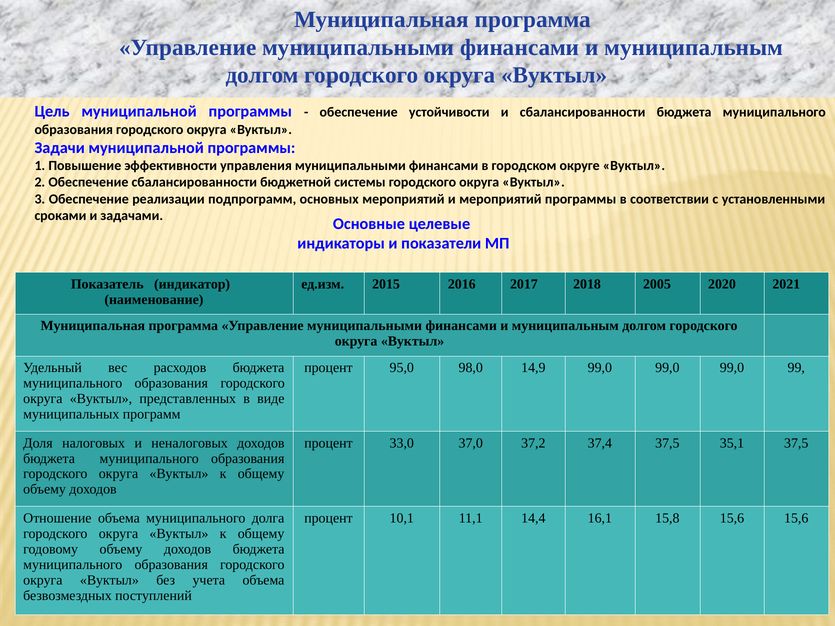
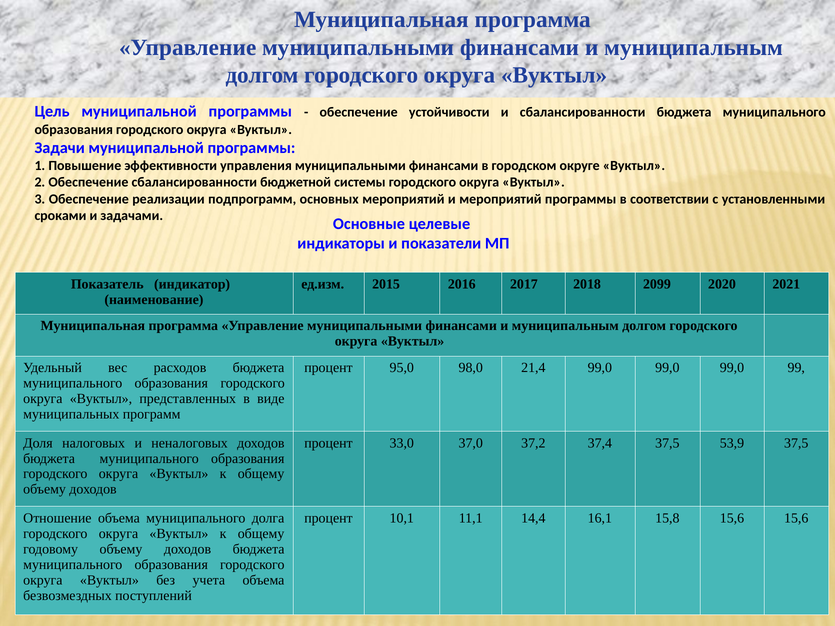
2005: 2005 -> 2099
14,9: 14,9 -> 21,4
35,1: 35,1 -> 53,9
